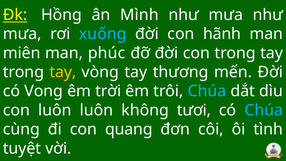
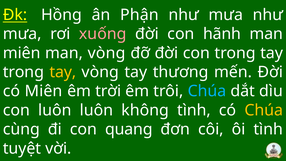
Mình: Mình -> Phận
xuống colour: light blue -> pink
man phúc: phúc -> vòng
có Vong: Vong -> Miên
không tươi: tươi -> tình
Chúa at (264, 110) colour: light blue -> yellow
